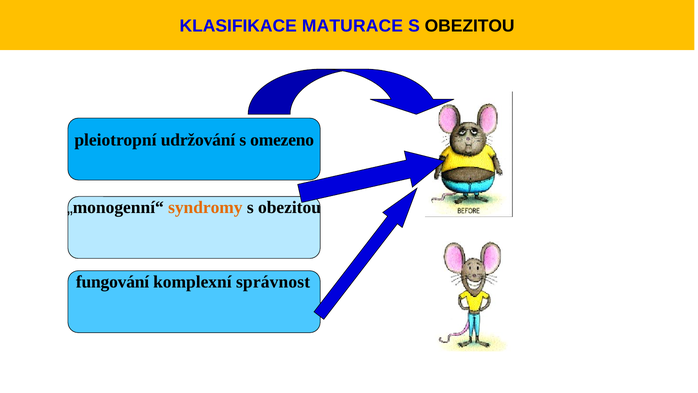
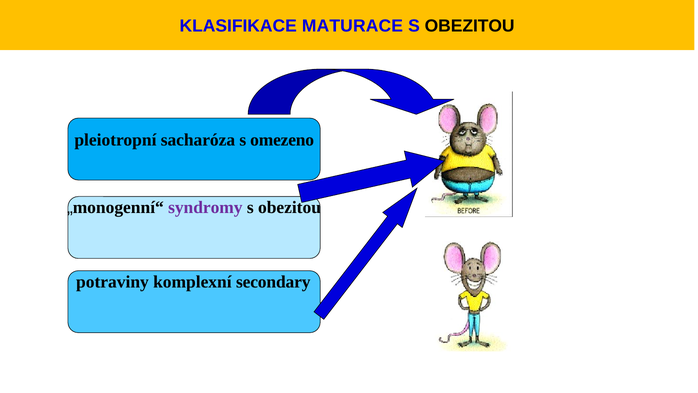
udržování: udržování -> sacharóza
syndromy colour: orange -> purple
fungování: fungování -> potraviny
správnost: správnost -> secondary
